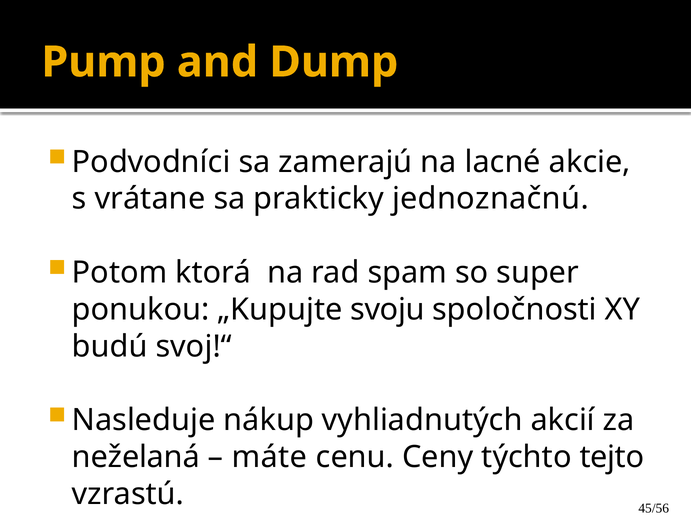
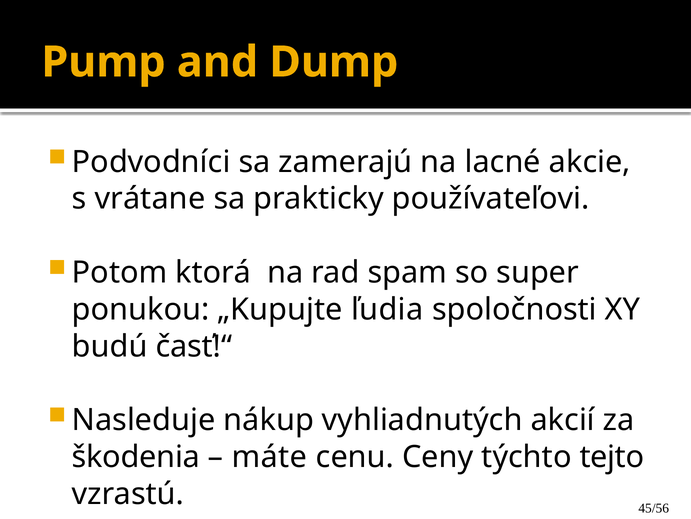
jednoznačnú: jednoznačnú -> používateľovi
svoju: svoju -> ľudia
svoj!“: svoj!“ -> časť!“
neželaná: neželaná -> škodenia
